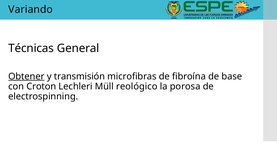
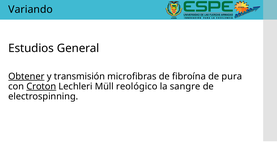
Técnicas: Técnicas -> Estudios
base: base -> pura
Croton underline: none -> present
porosa: porosa -> sangre
